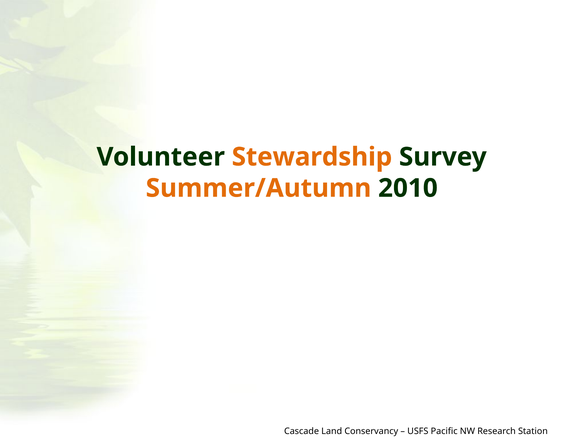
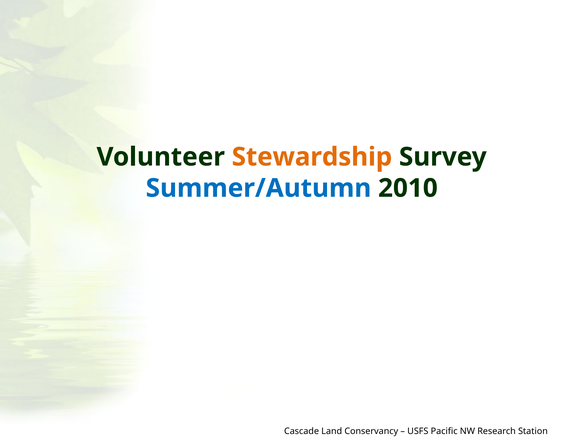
Summer/Autumn colour: orange -> blue
